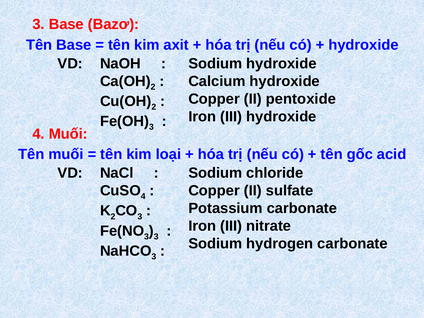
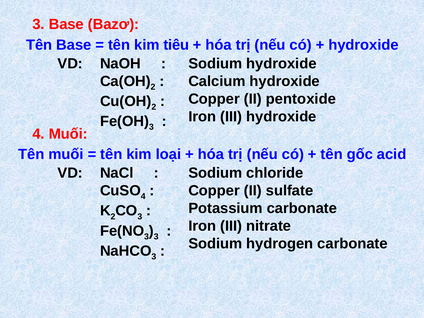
axit: axit -> tiêu
